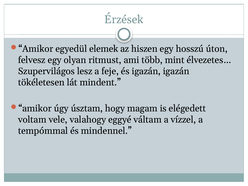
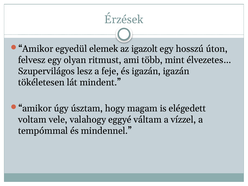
hiszen: hiszen -> igazolt
